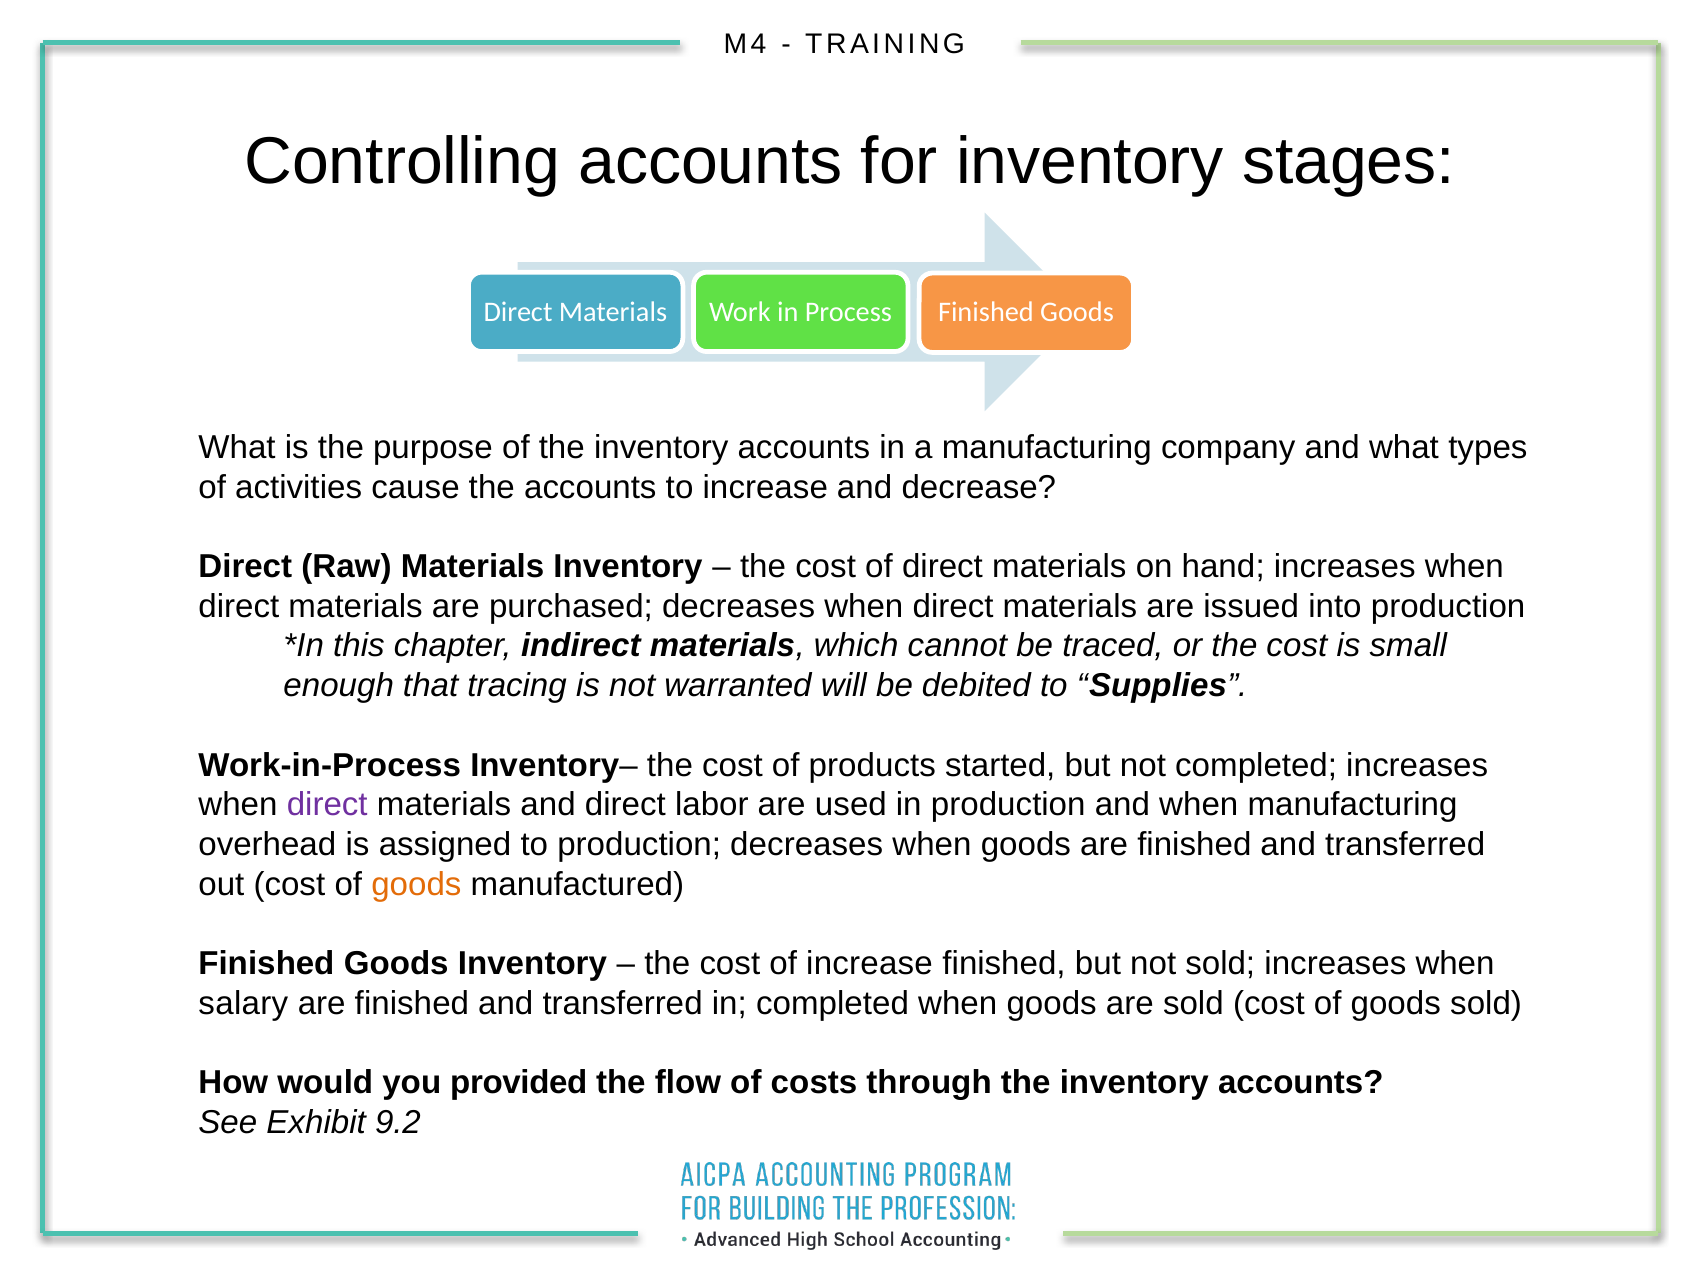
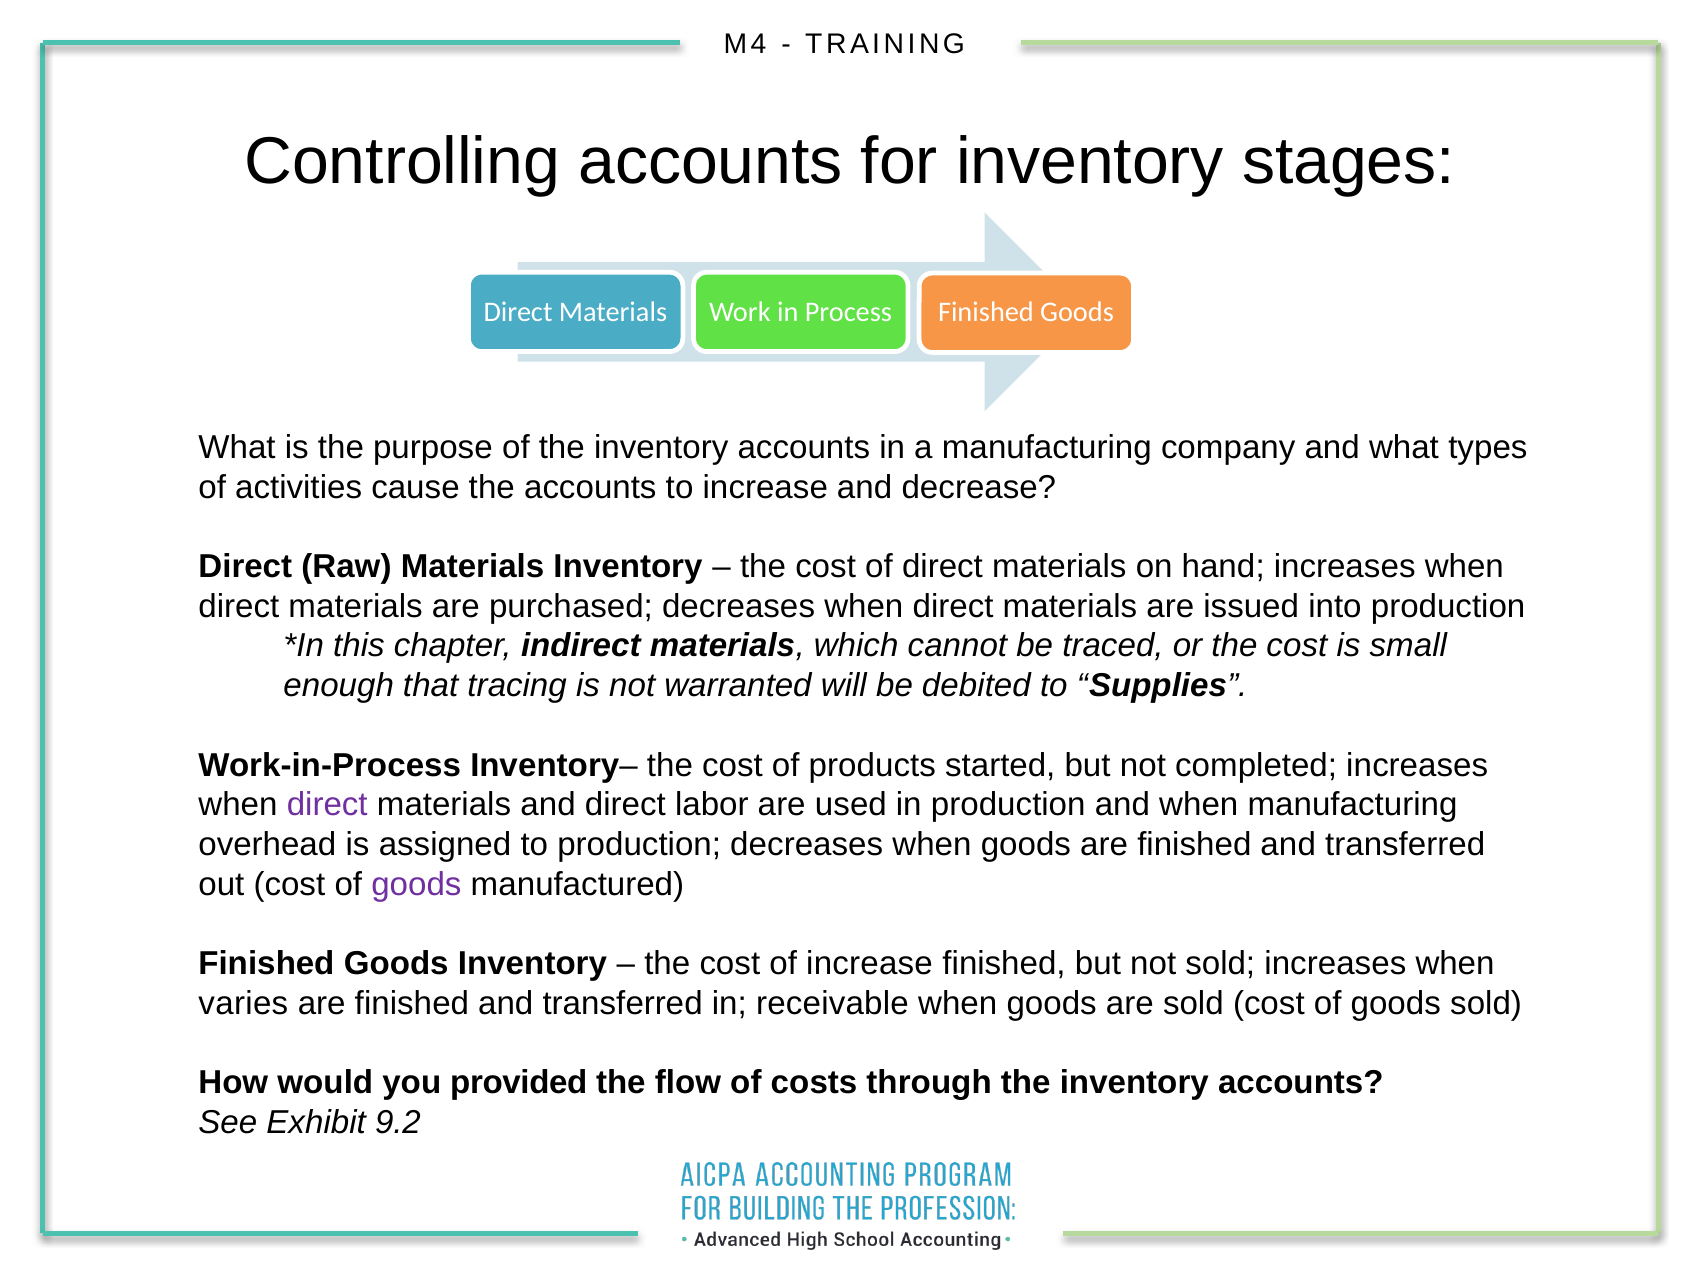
goods at (416, 884) colour: orange -> purple
salary: salary -> varies
in completed: completed -> receivable
